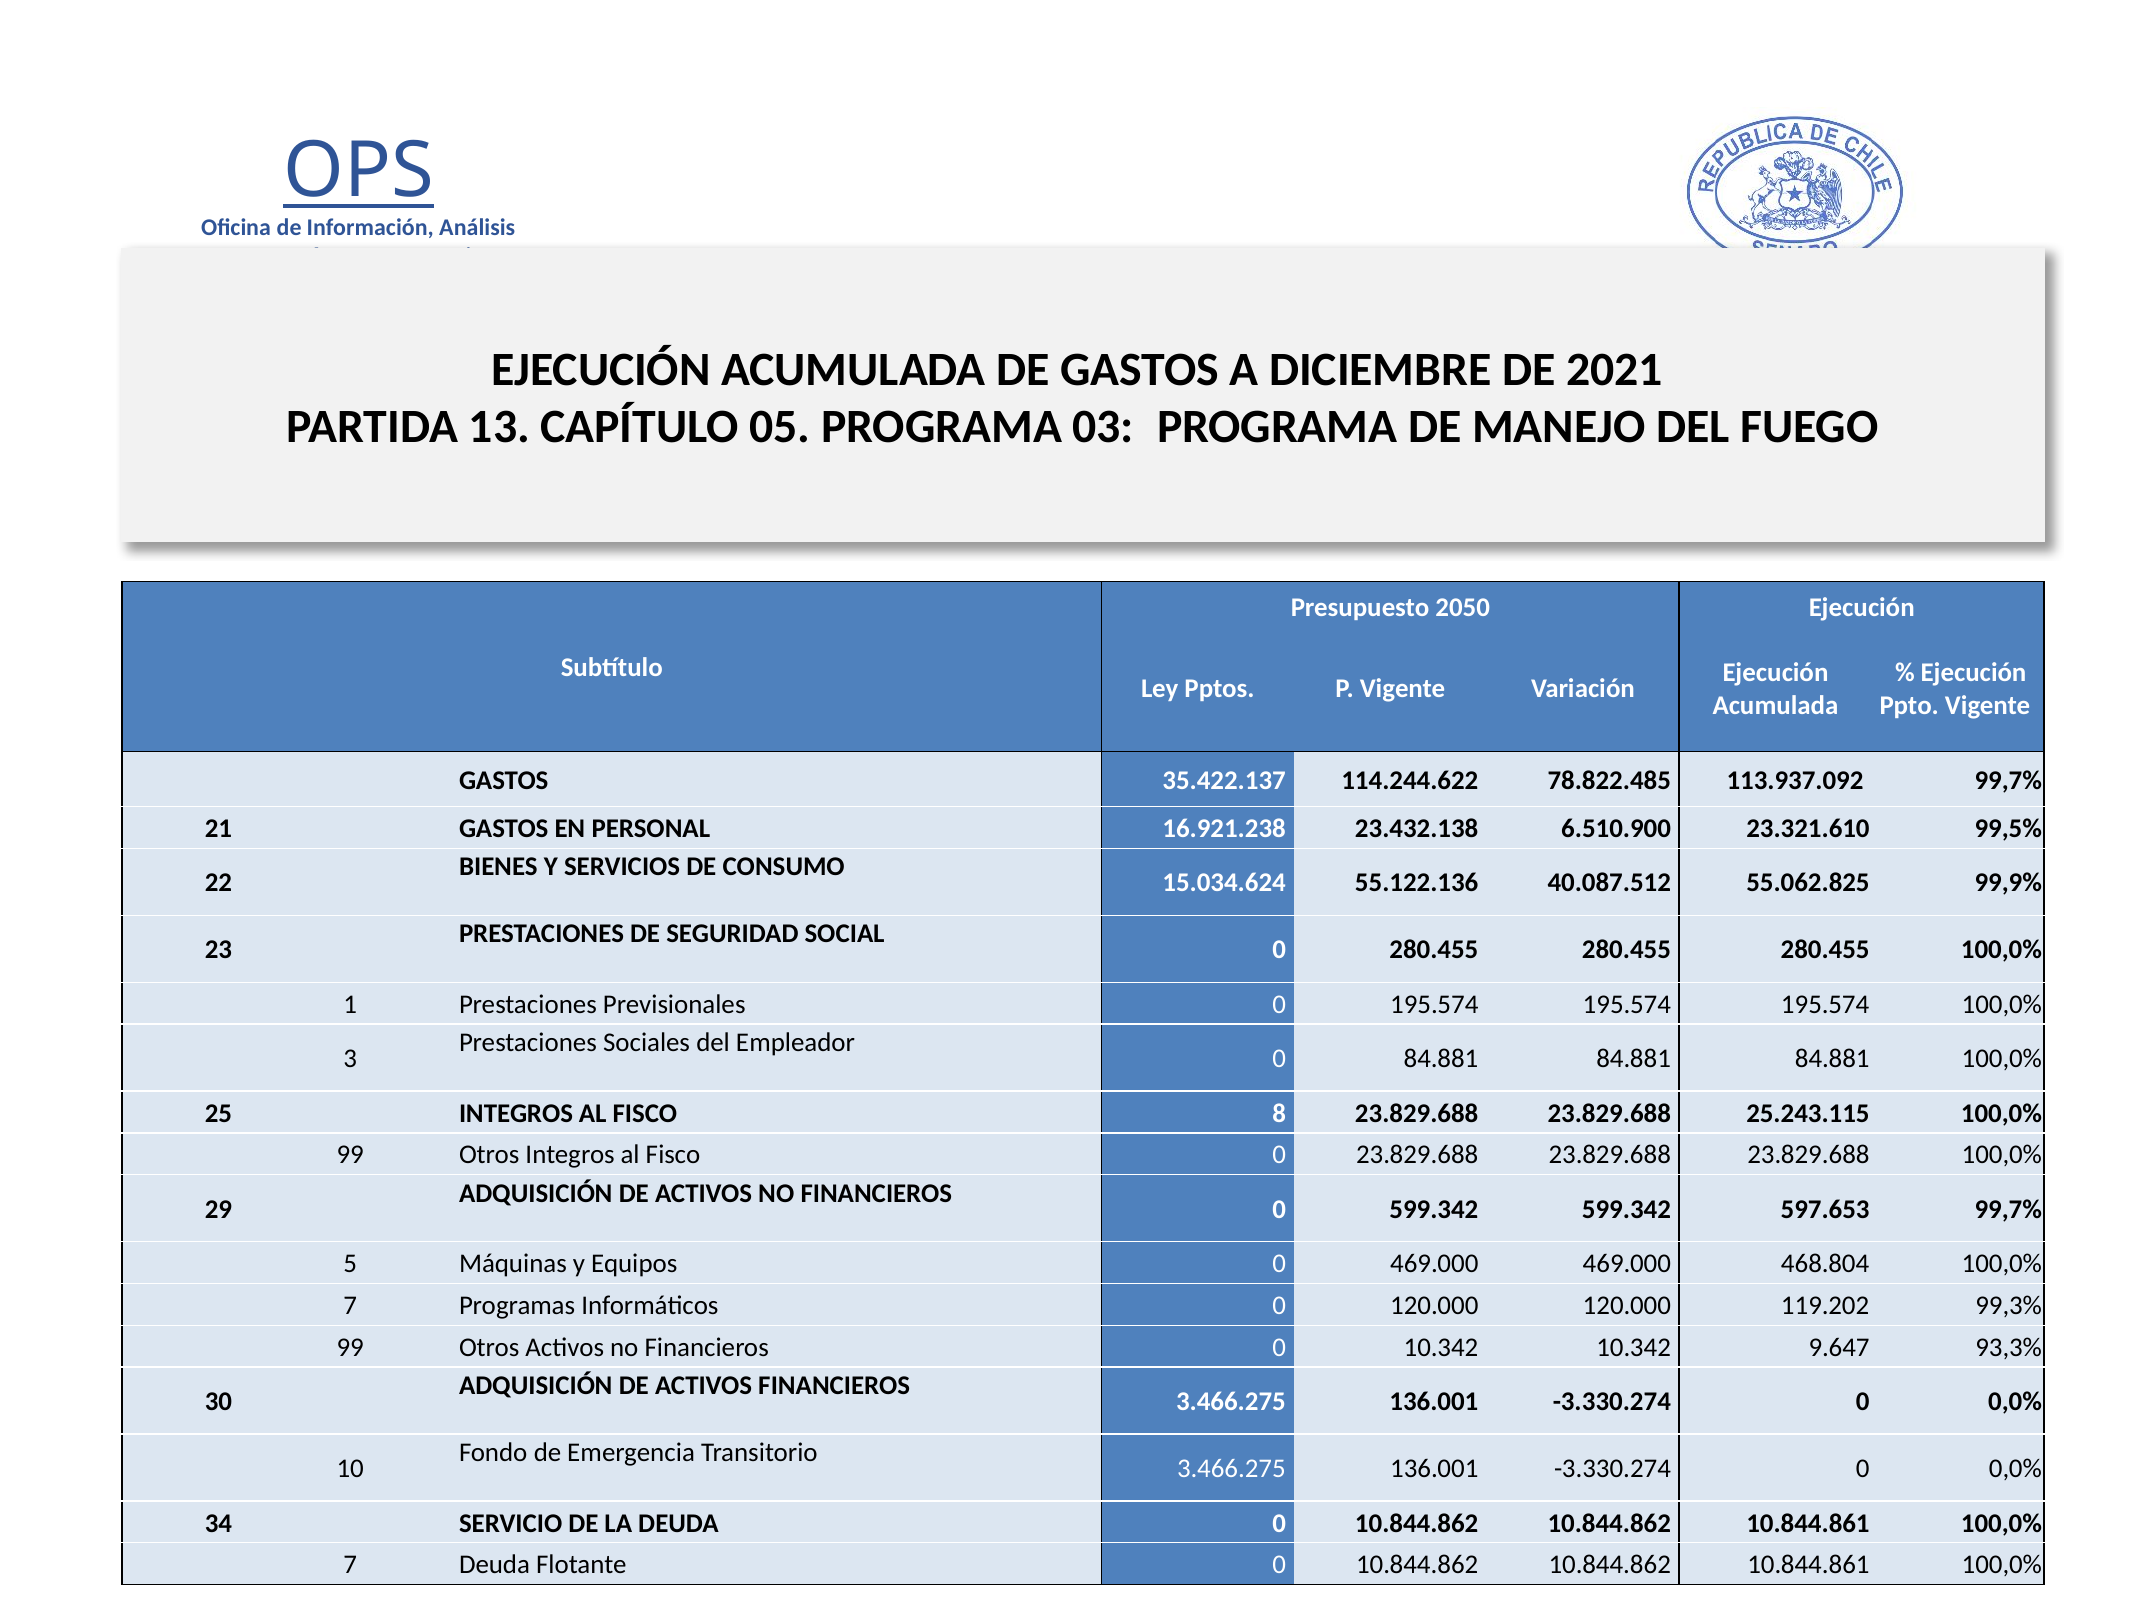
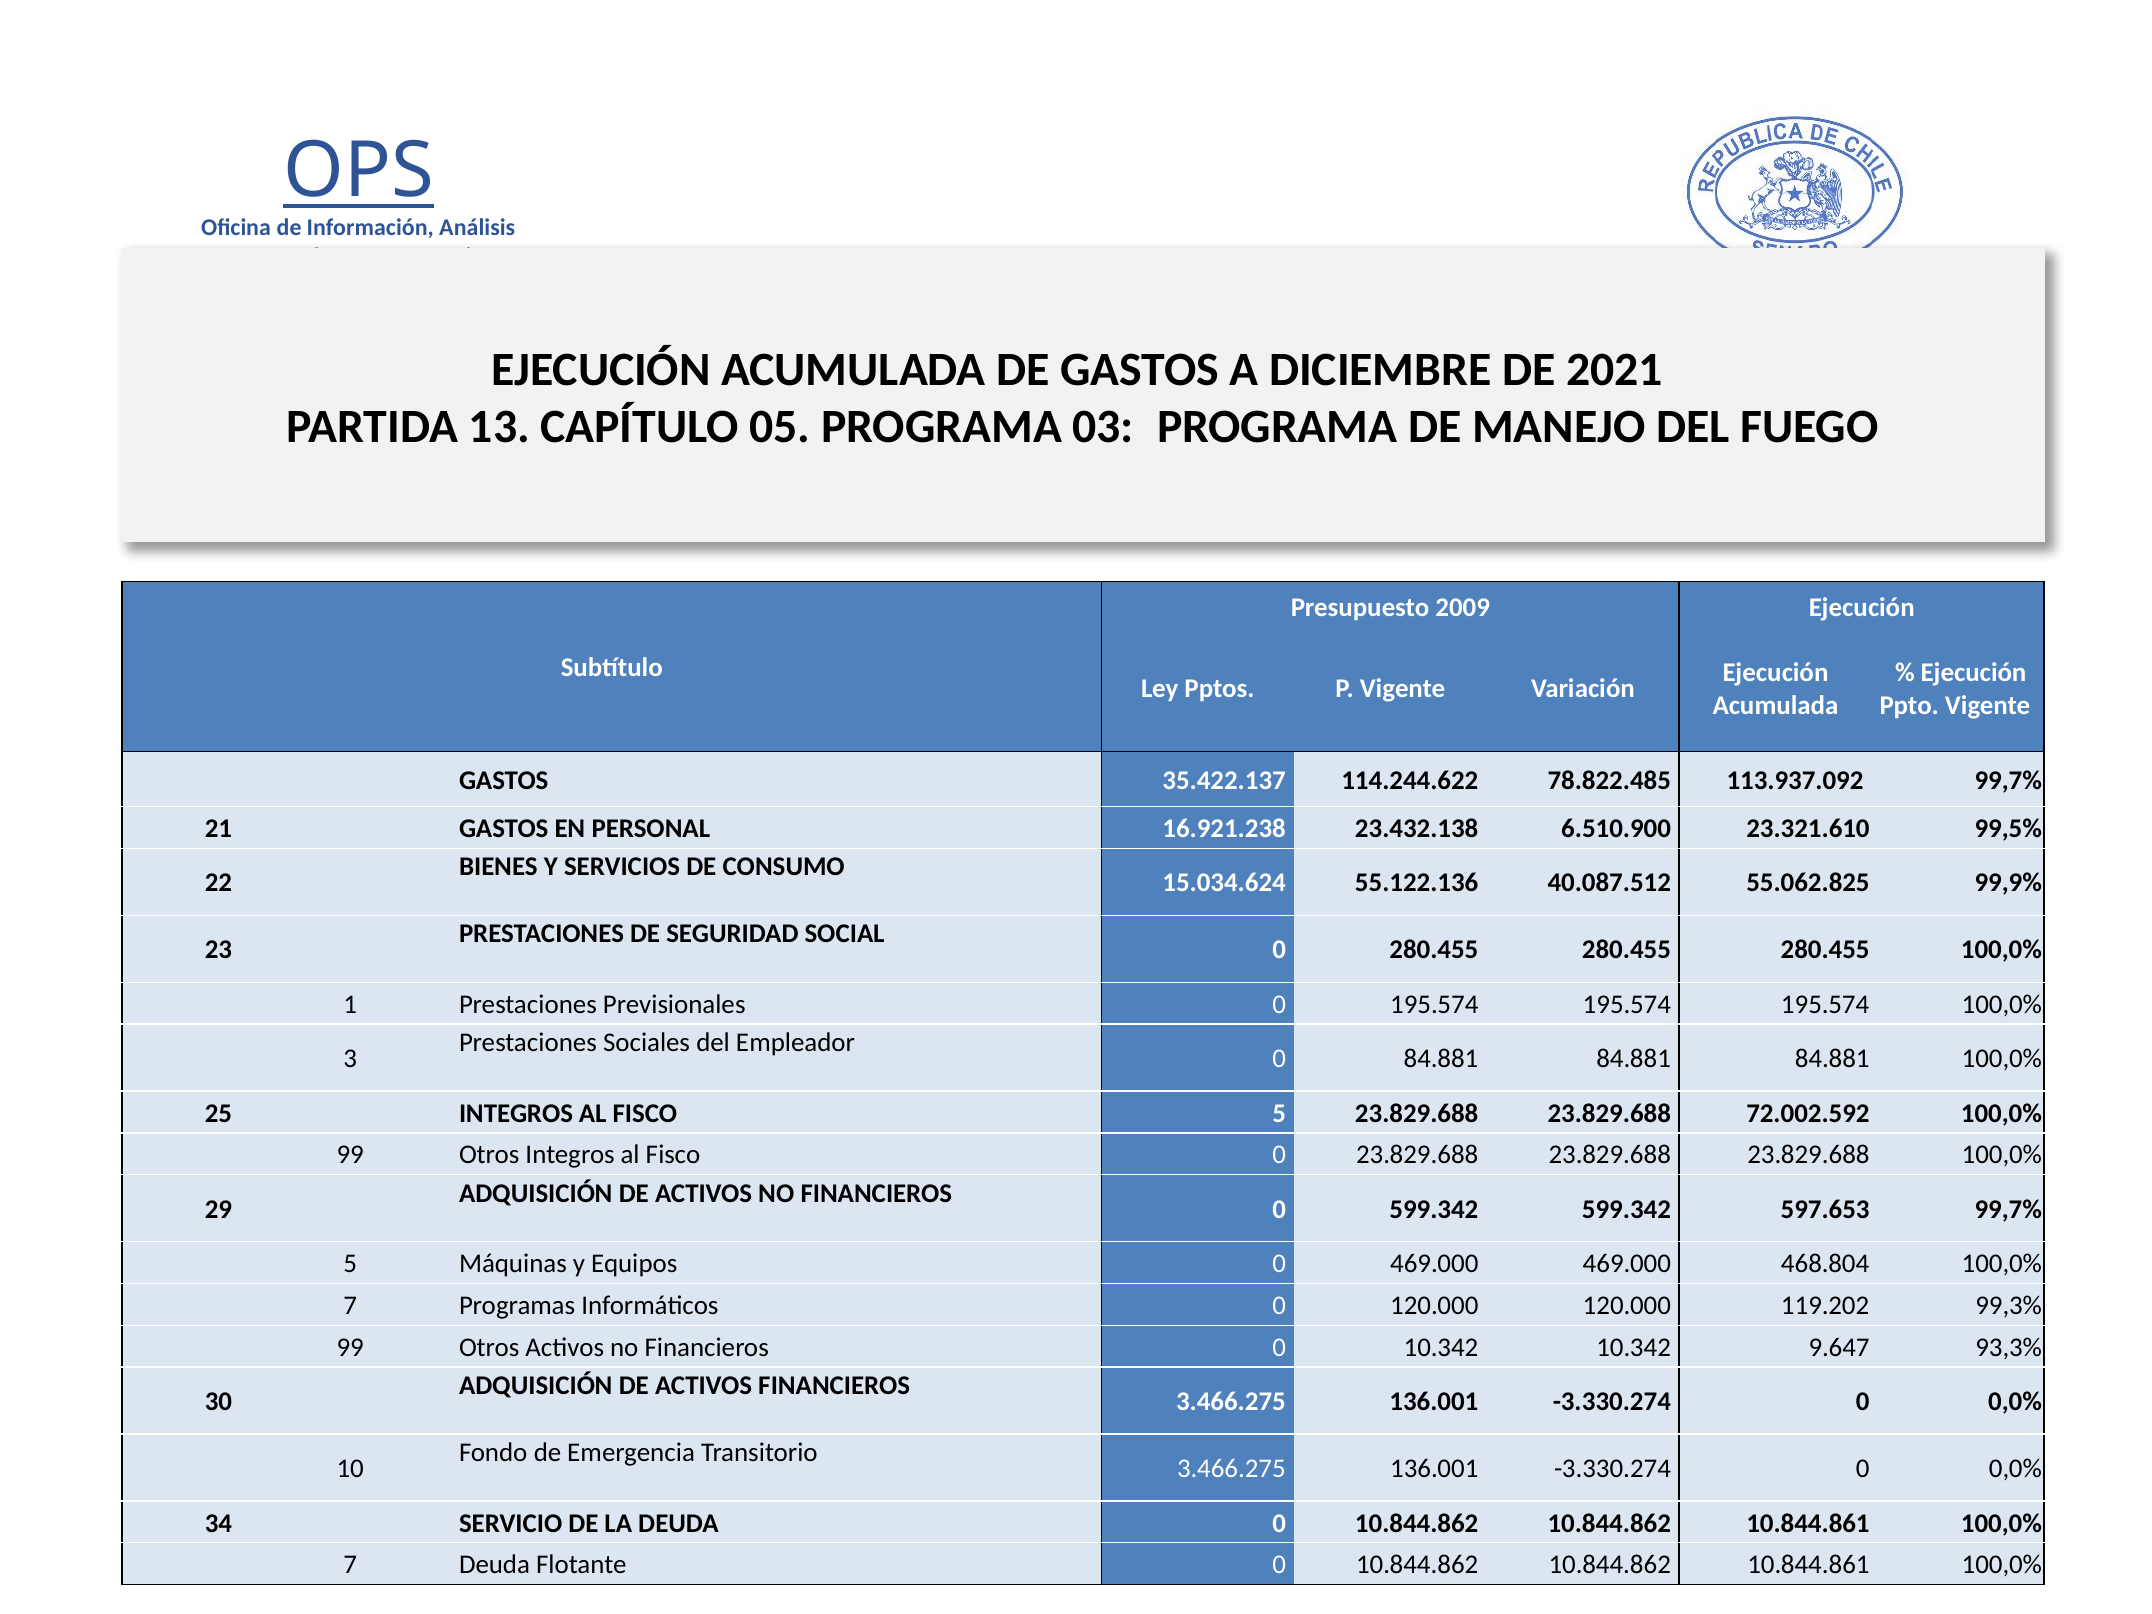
2050: 2050 -> 2009
FISCO 8: 8 -> 5
25.243.115: 25.243.115 -> 72.002.592
